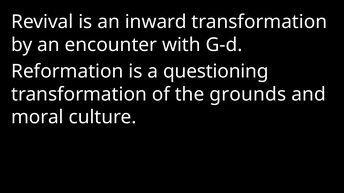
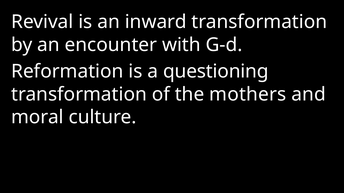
grounds: grounds -> mothers
